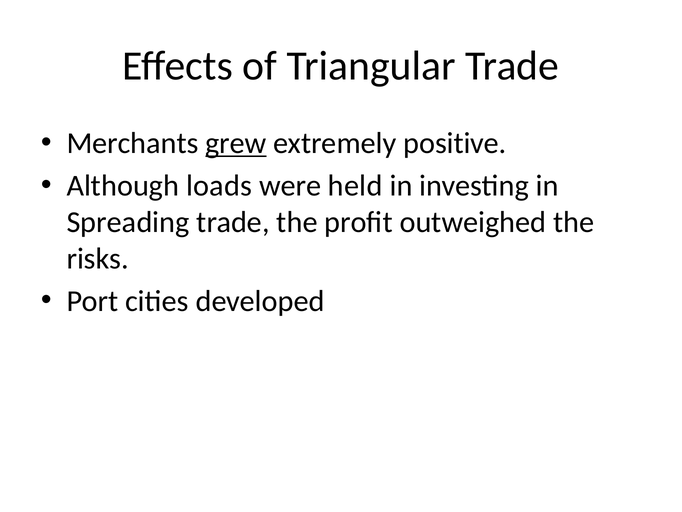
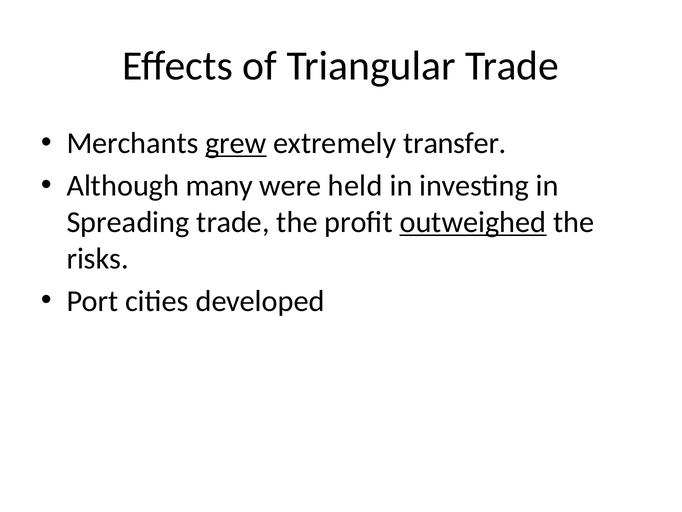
positive: positive -> transfer
loads: loads -> many
outweighed underline: none -> present
